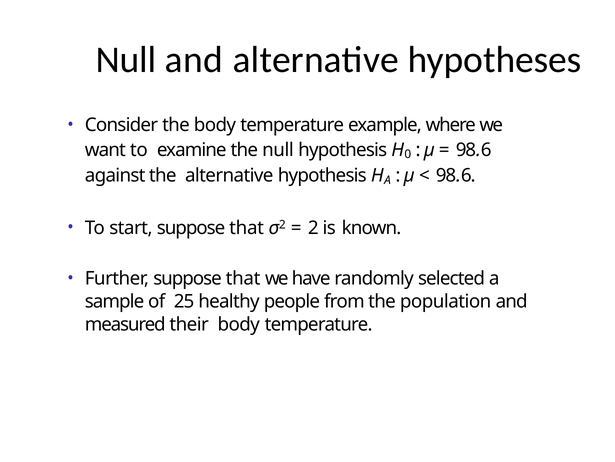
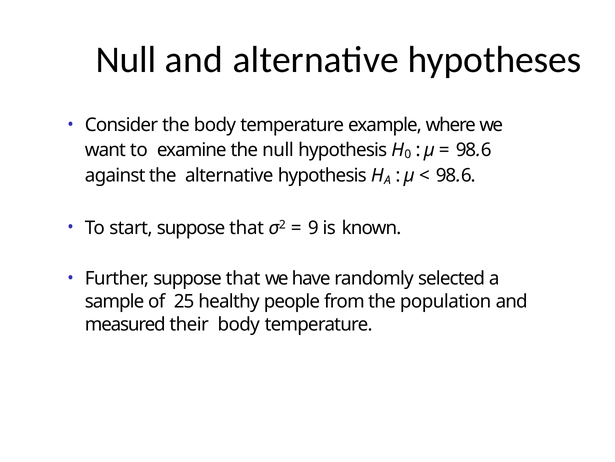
2: 2 -> 9
